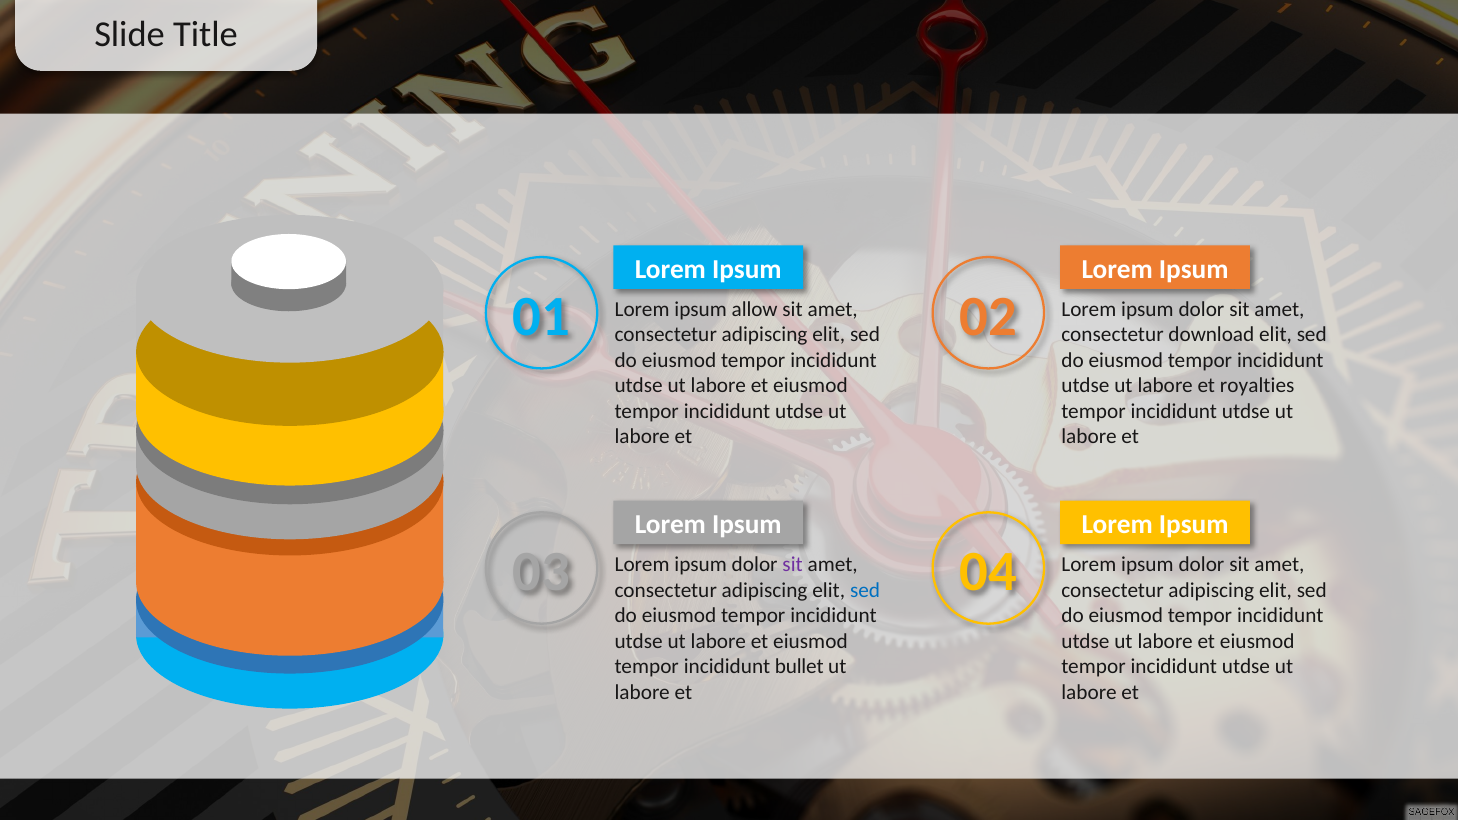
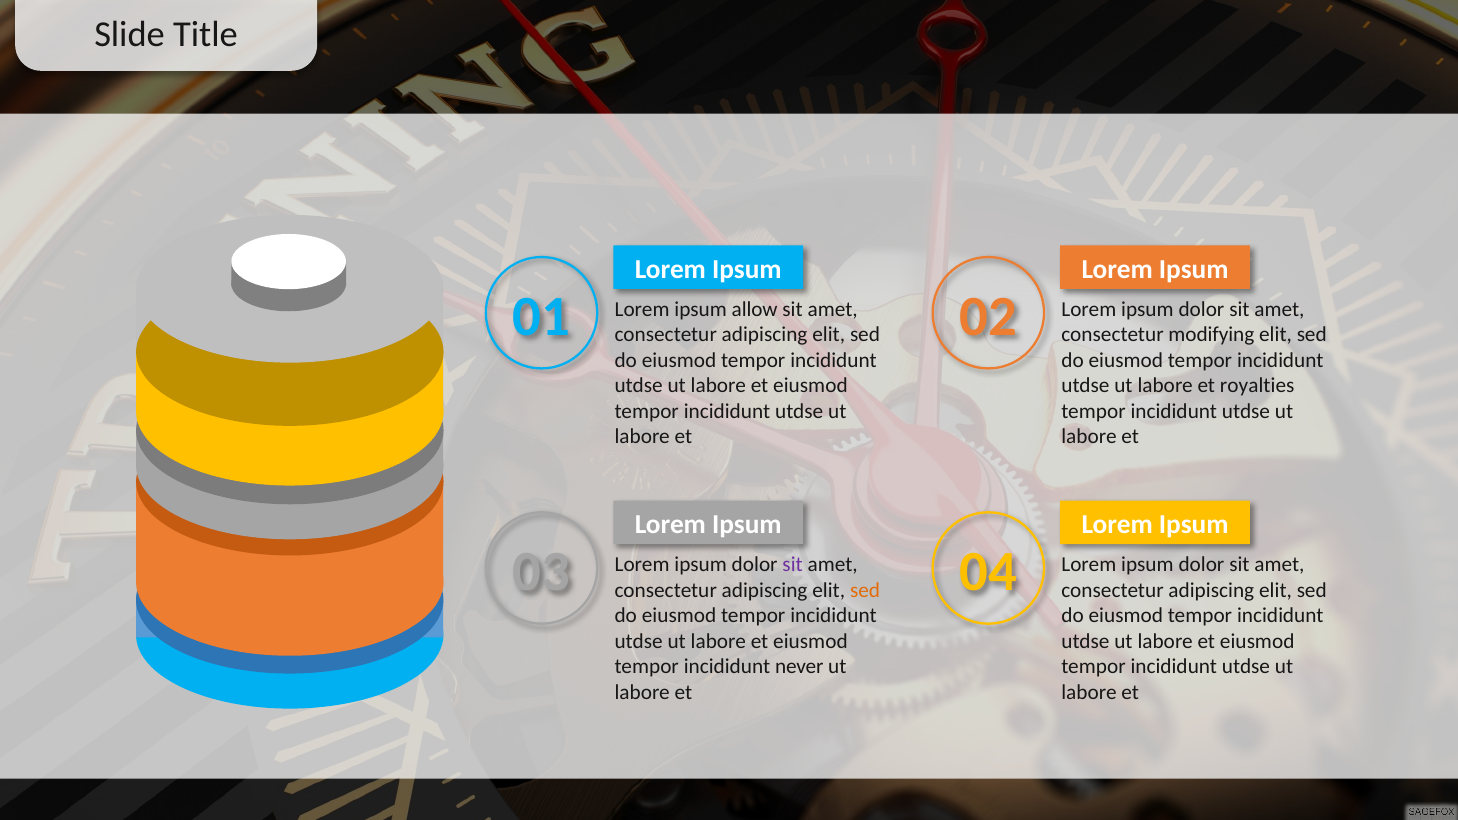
download: download -> modifying
sed at (865, 590) colour: blue -> orange
bullet: bullet -> never
